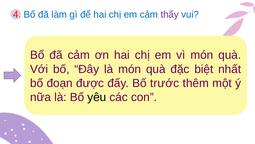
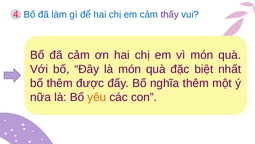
bố đoạn: đoạn -> thêm
trước: trước -> nghĩa
yêu colour: black -> orange
